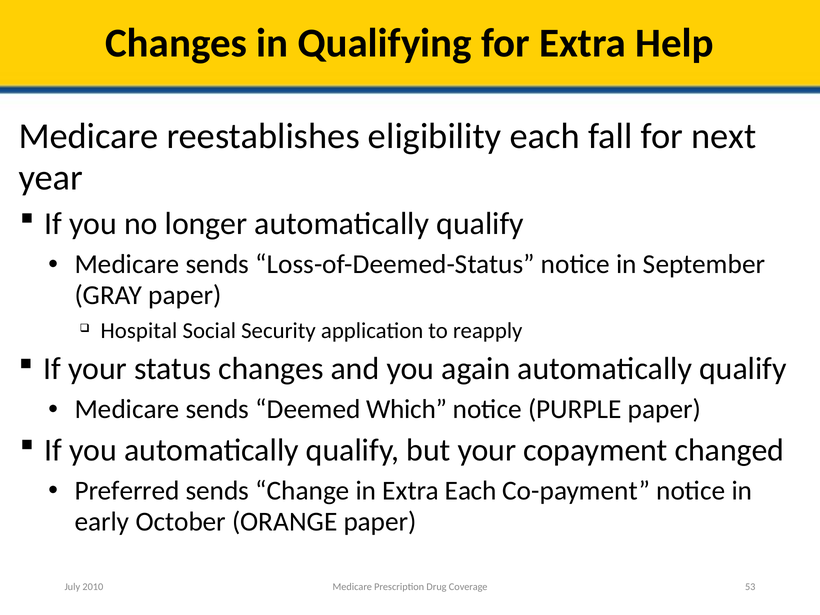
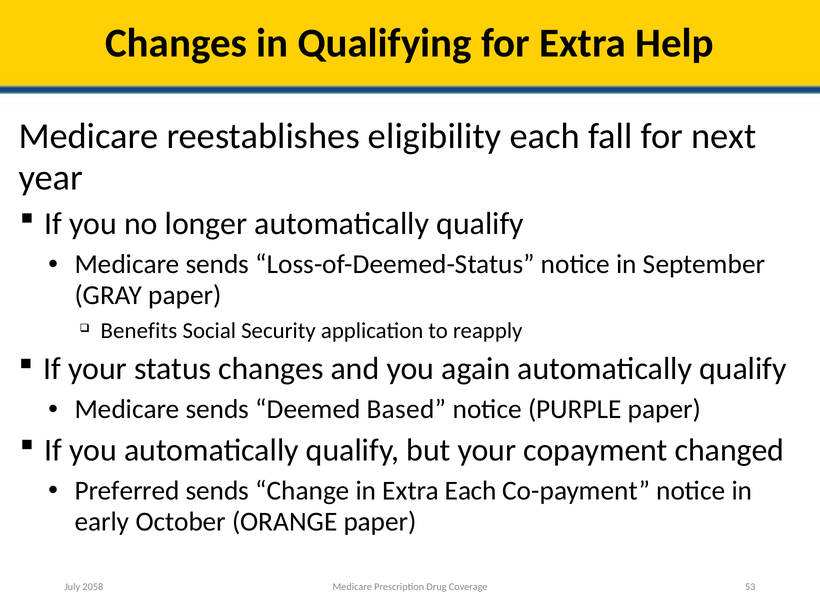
Hospital: Hospital -> Benefits
Which: Which -> Based
2010: 2010 -> 2058
